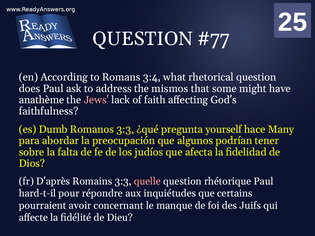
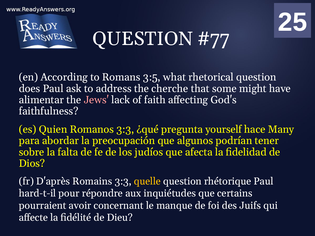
3:4: 3:4 -> 3:5
mismos: mismos -> cherche
anathème: anathème -> alimentar
Dumb: Dumb -> Quien
quelle colour: pink -> yellow
